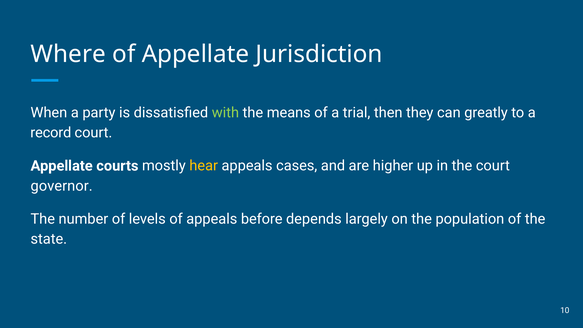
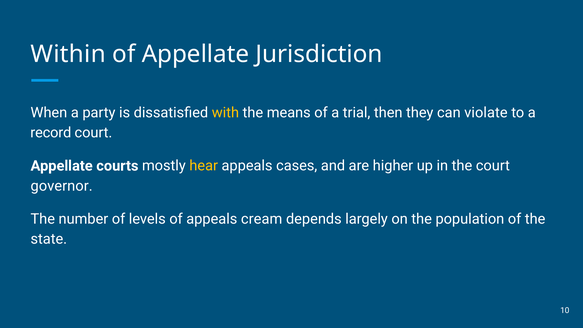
Where: Where -> Within
with colour: light green -> yellow
greatly: greatly -> violate
before: before -> cream
